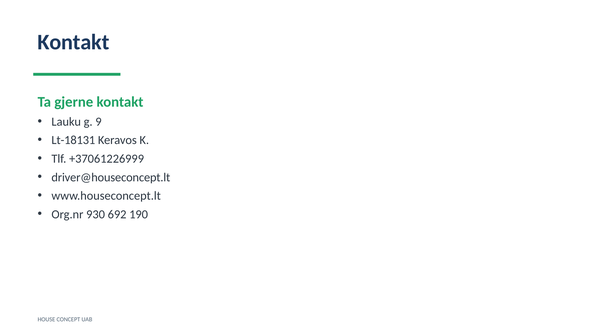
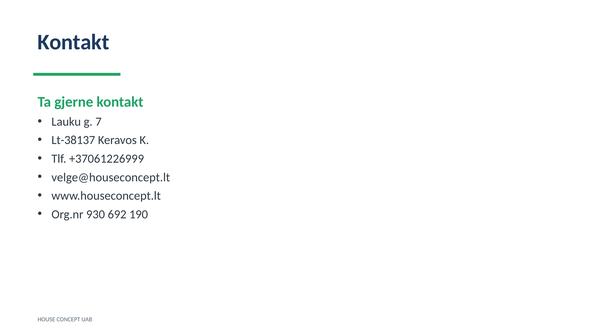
9: 9 -> 7
Lt-18131: Lt-18131 -> Lt-38137
driver@houseconcept.lt: driver@houseconcept.lt -> velge@houseconcept.lt
